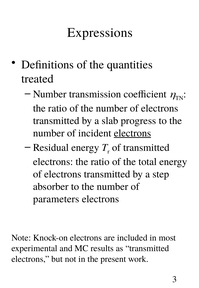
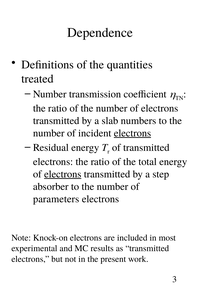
Expressions: Expressions -> Dependence
progress: progress -> numbers
electrons at (63, 174) underline: none -> present
